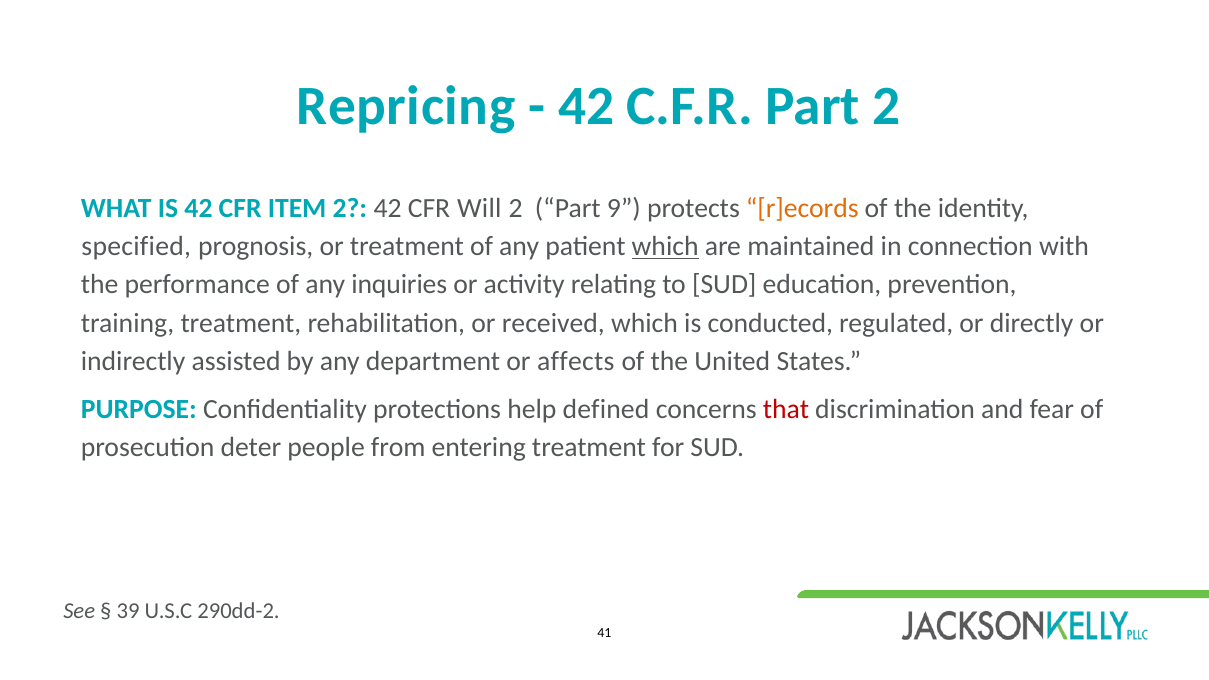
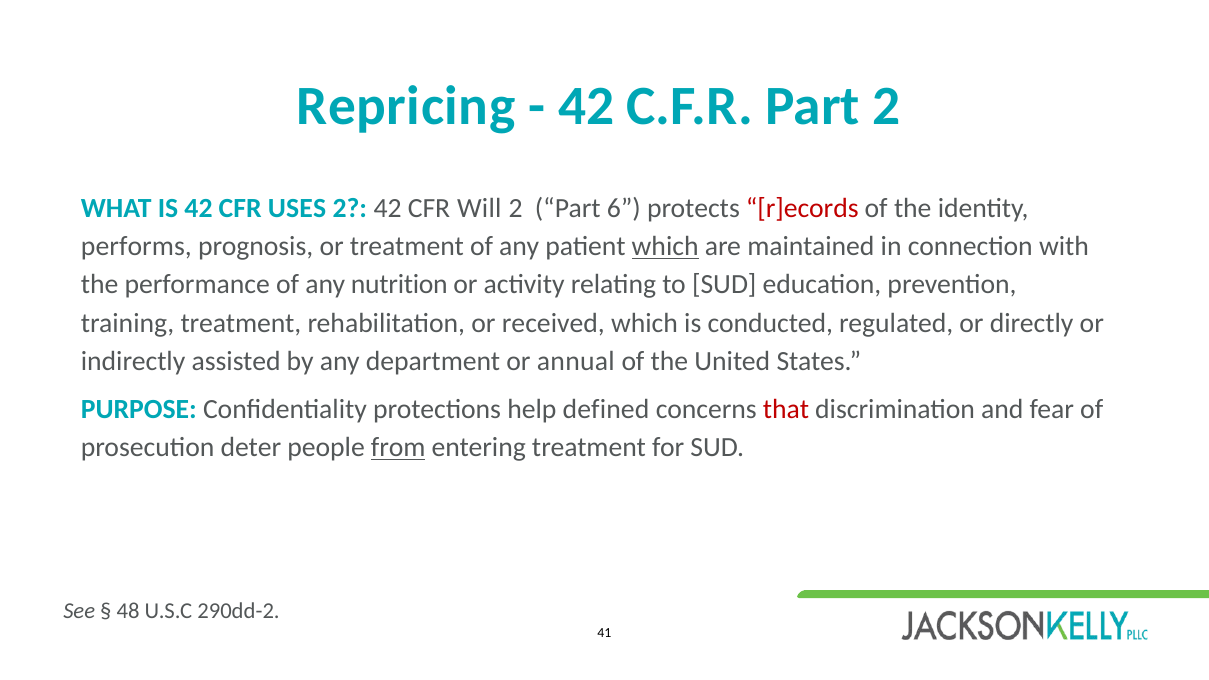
ITEM: ITEM -> USES
9: 9 -> 6
r]ecords colour: orange -> red
specified: specified -> performs
inquiries: inquiries -> nutrition
affects: affects -> annual
from underline: none -> present
39: 39 -> 48
